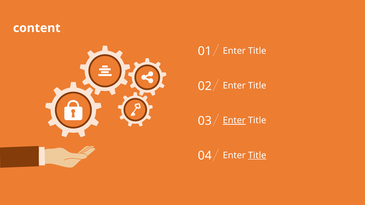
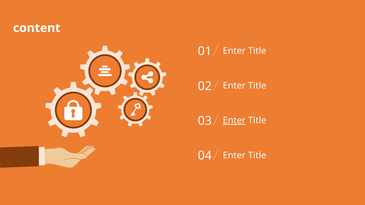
Title at (257, 156) underline: present -> none
